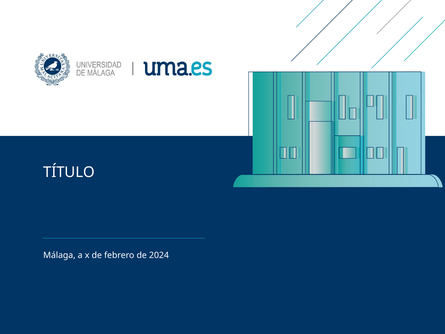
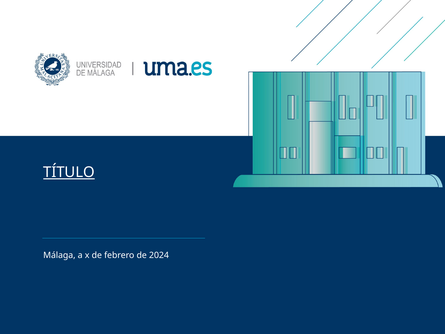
TÍTULO underline: none -> present
